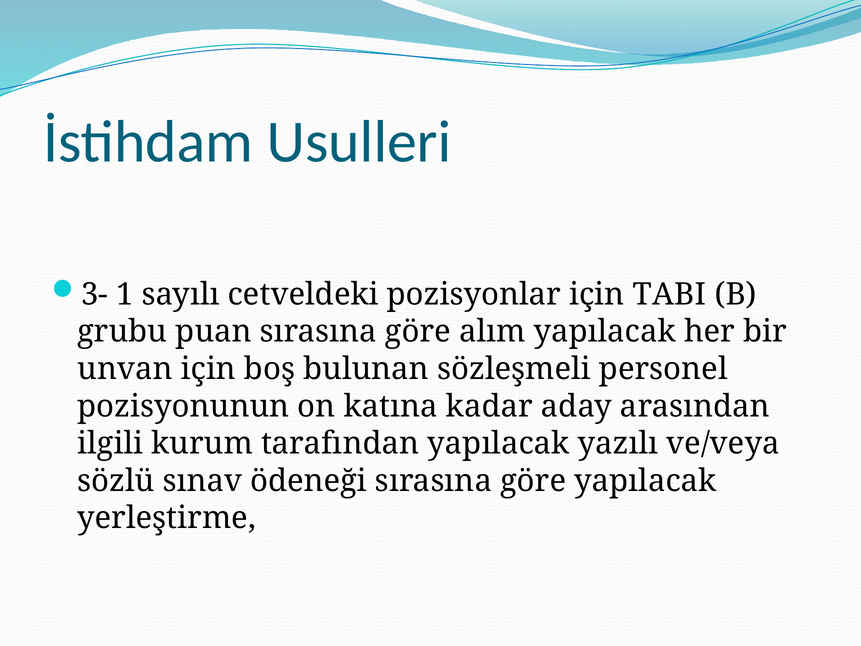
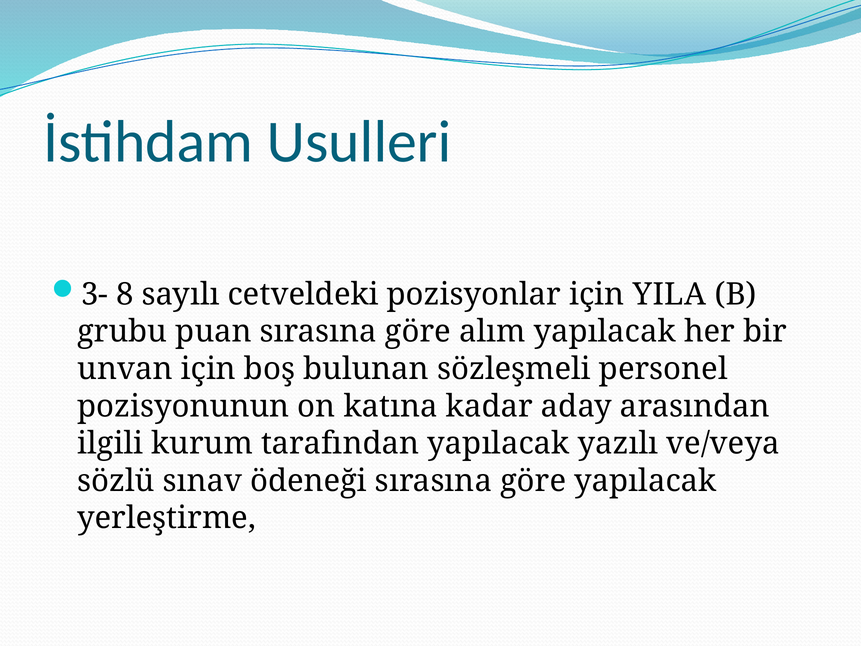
1: 1 -> 8
TABI: TABI -> YILA
